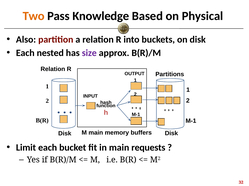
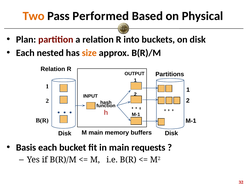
Knowledge: Knowledge -> Performed
Also: Also -> Plan
size colour: purple -> orange
Limit: Limit -> Basis
